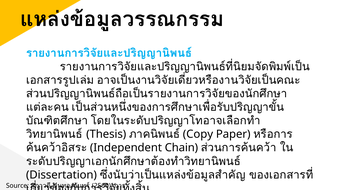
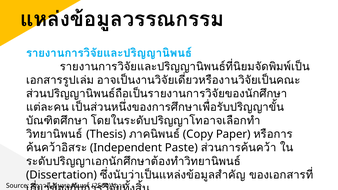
Chain: Chain -> Paste
